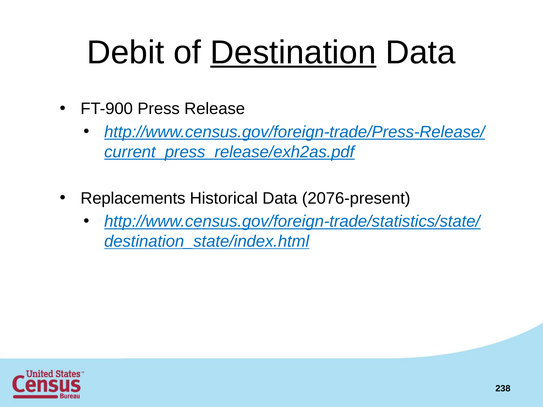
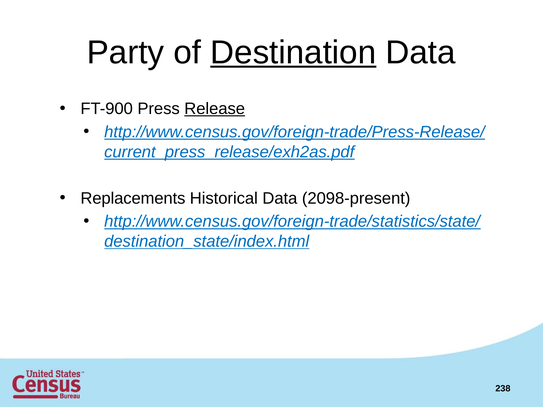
Debit: Debit -> Party
Release underline: none -> present
2076-present: 2076-present -> 2098-present
